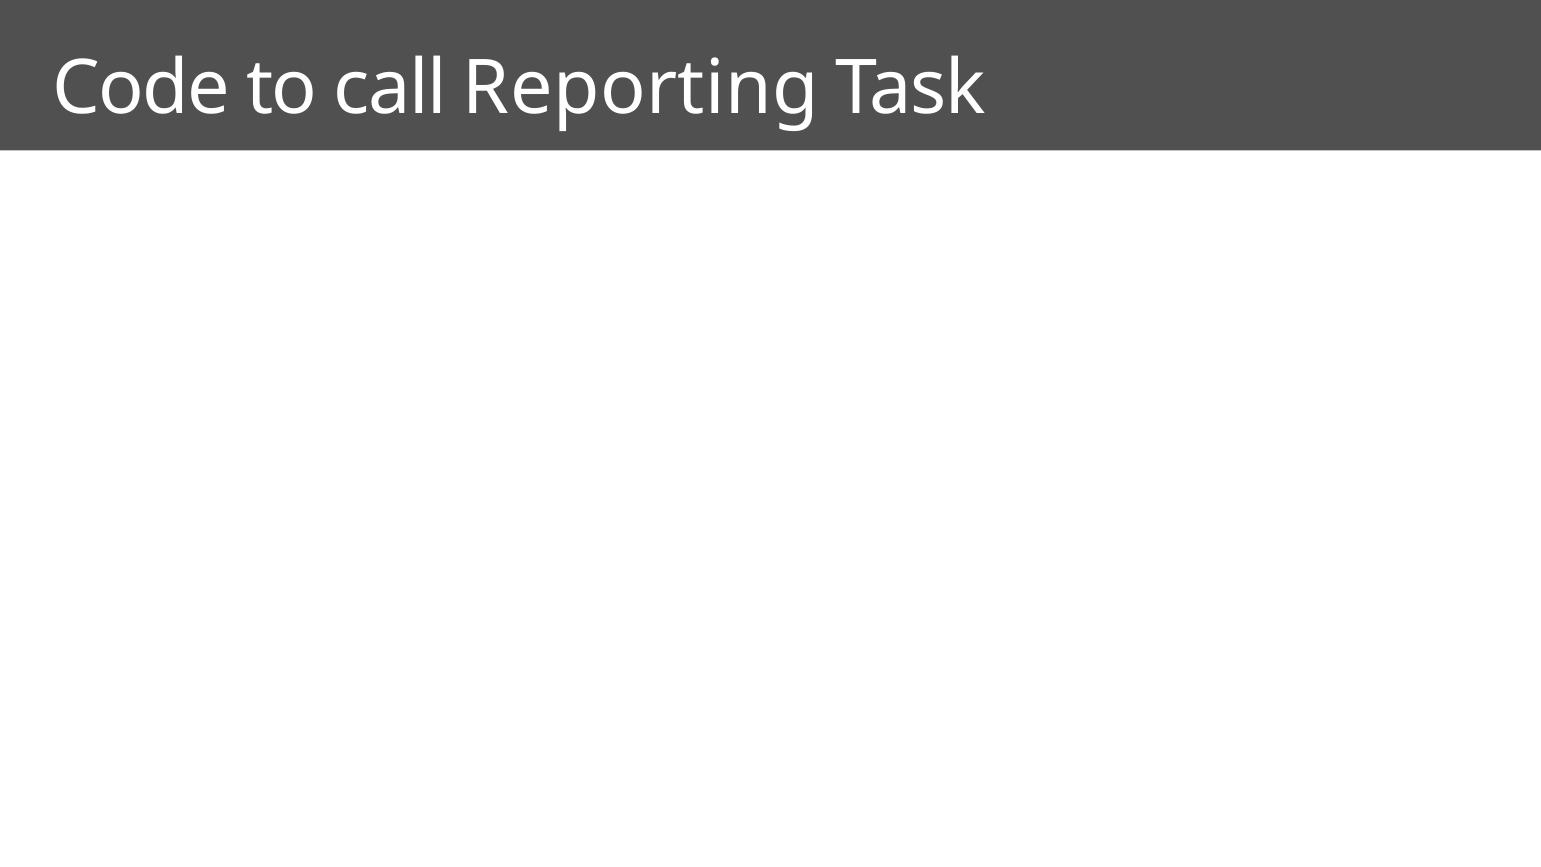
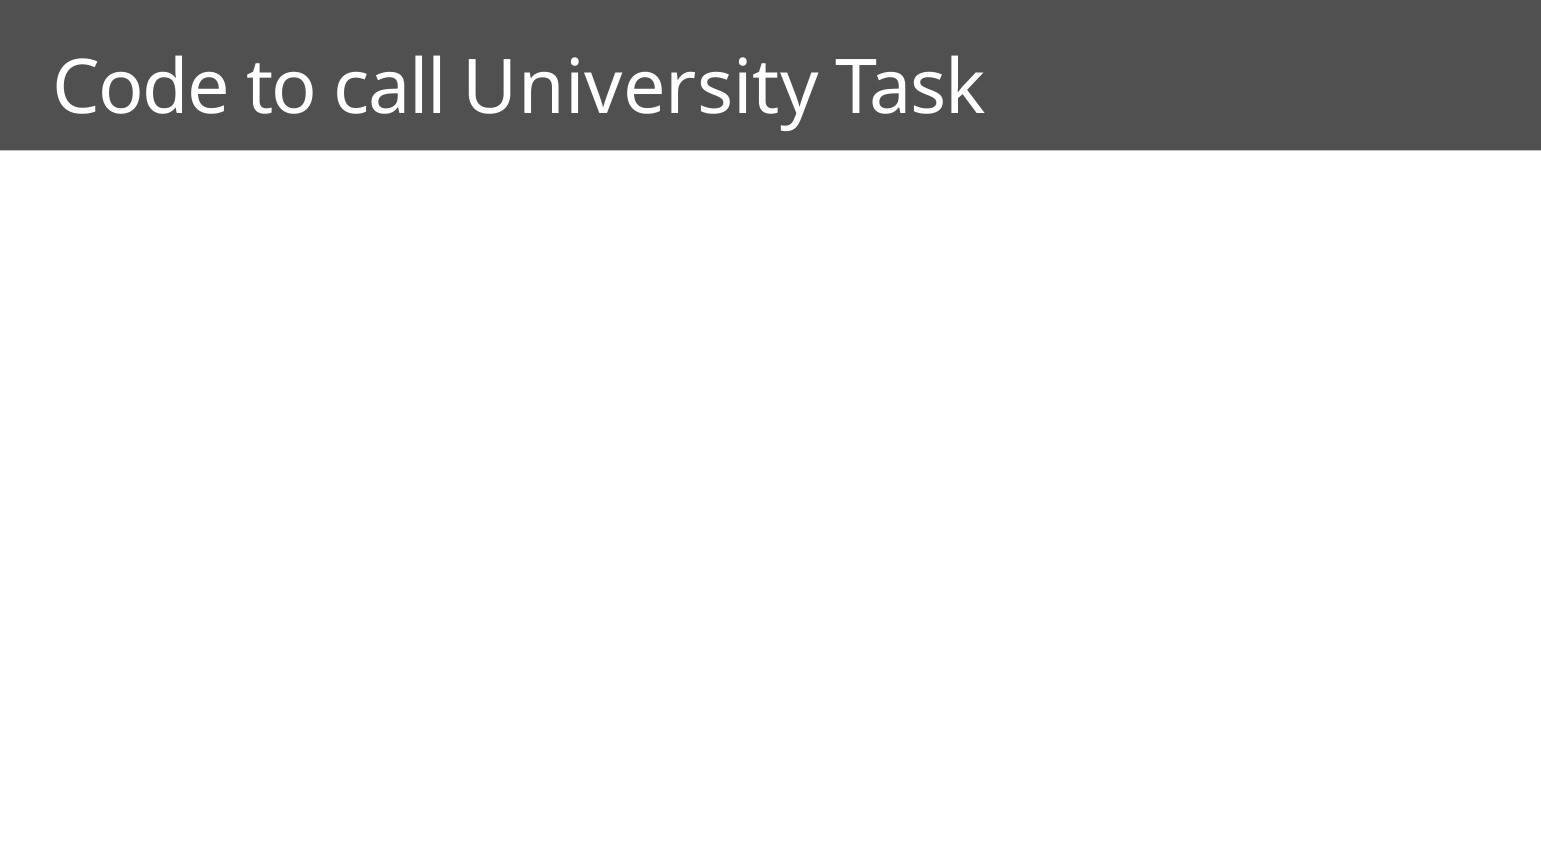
Reporting: Reporting -> University
